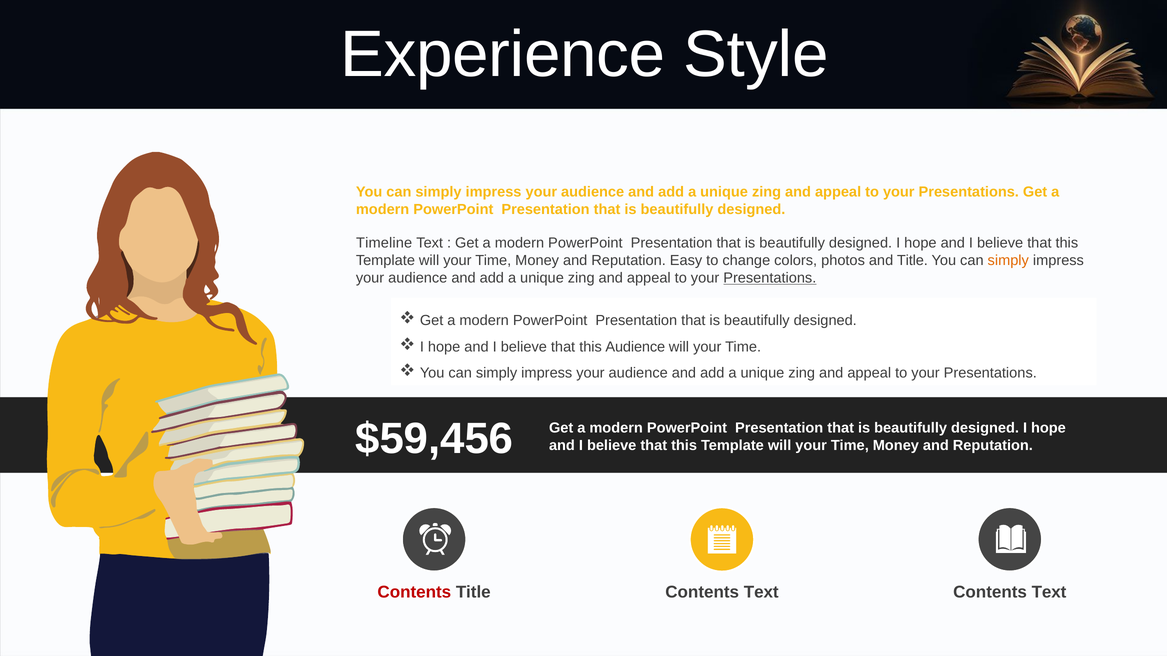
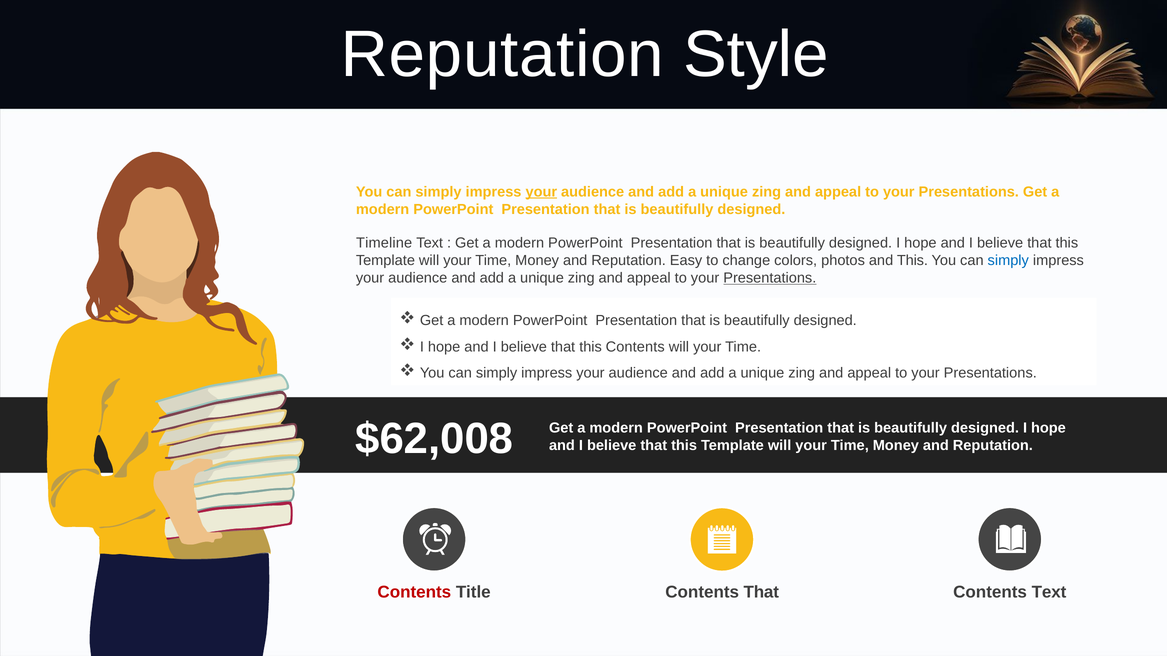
Experience at (503, 54): Experience -> Reputation
your at (541, 192) underline: none -> present
and Title: Title -> This
simply at (1008, 261) colour: orange -> blue
this Audience: Audience -> Contents
$59,456: $59,456 -> $62,008
Text at (761, 592): Text -> That
